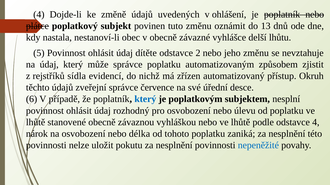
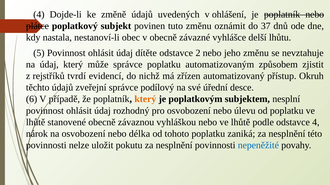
13: 13 -> 37
sídla: sídla -> tvrdí
července: července -> podílový
který at (145, 99) colour: blue -> orange
